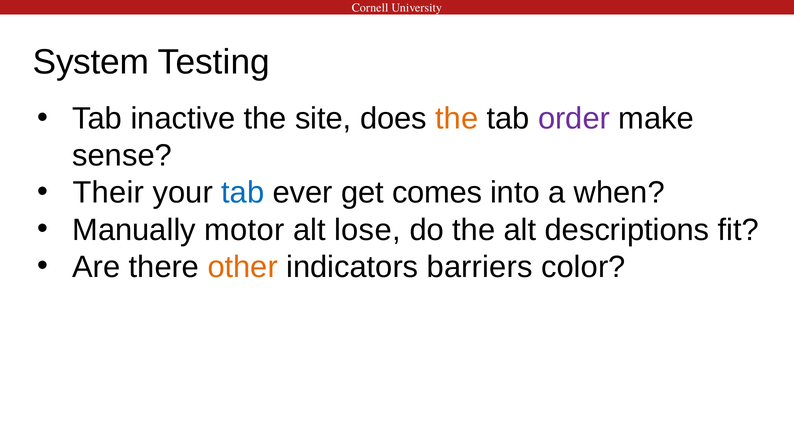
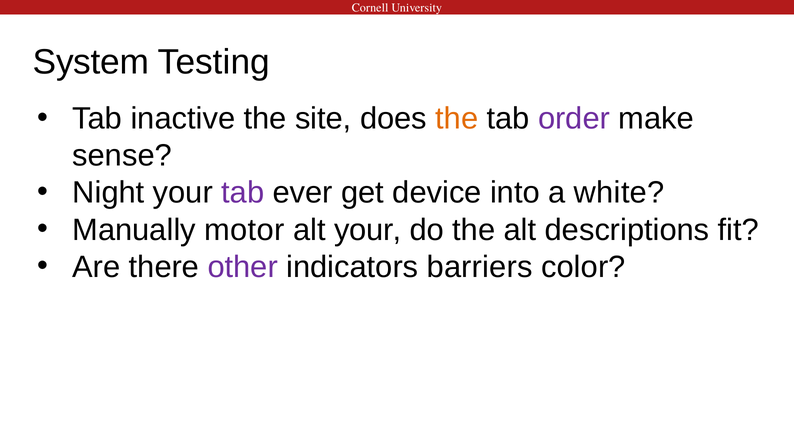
Their: Their -> Night
tab at (243, 193) colour: blue -> purple
comes: comes -> device
when: when -> white
alt lose: lose -> your
other colour: orange -> purple
